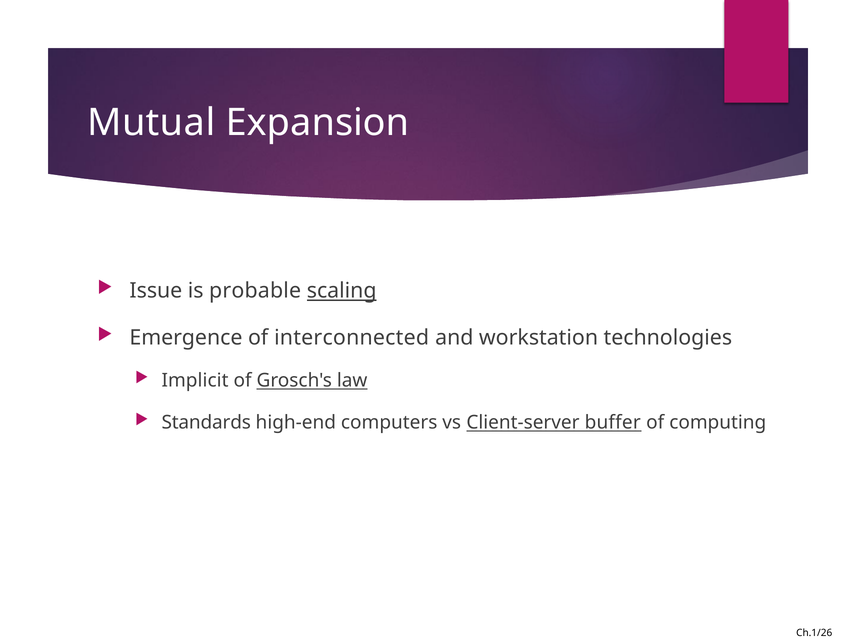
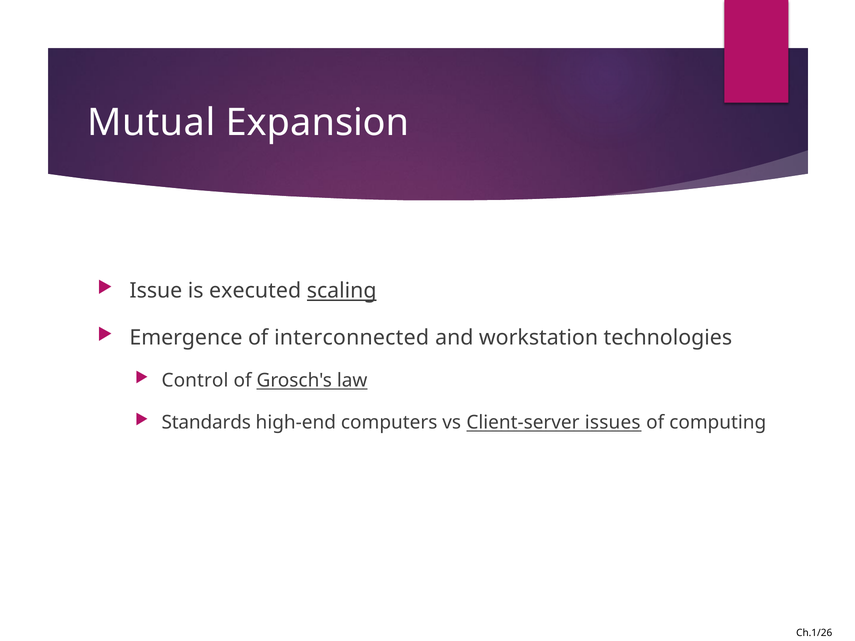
probable: probable -> executed
Implicit: Implicit -> Control
buffer: buffer -> issues
